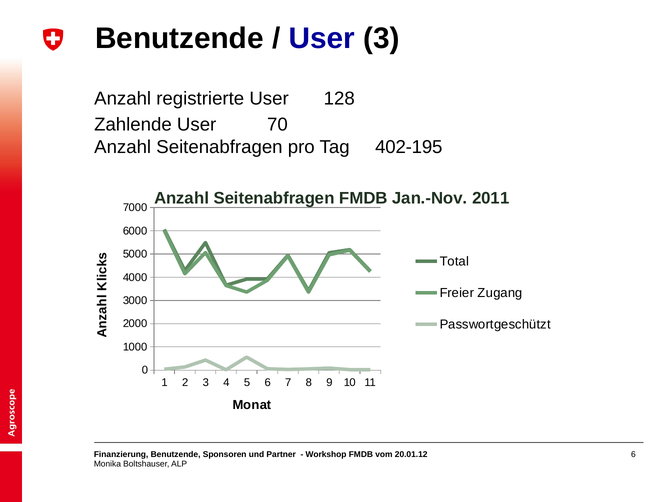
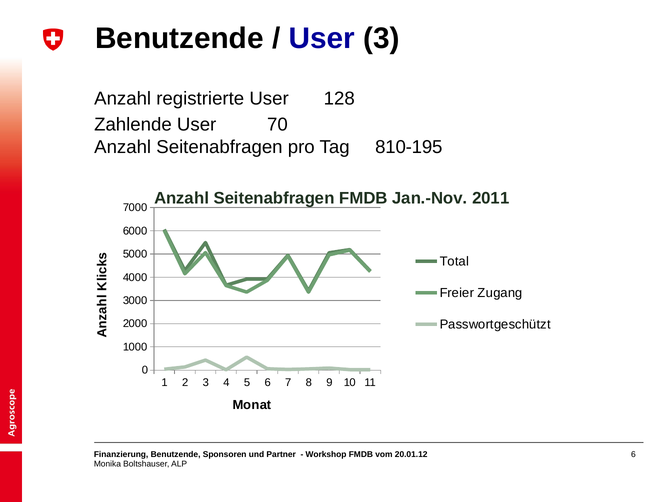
402-195: 402-195 -> 810-195
